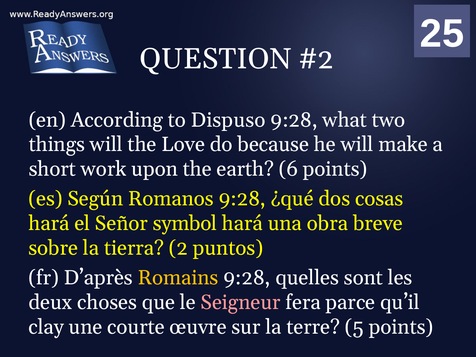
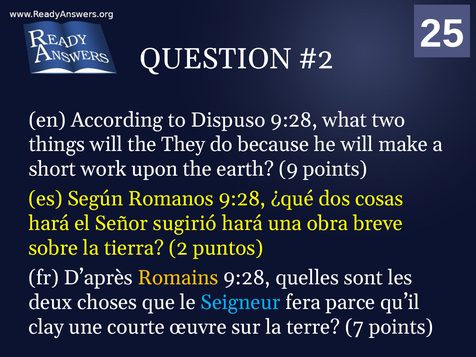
Love: Love -> They
6: 6 -> 9
symbol: symbol -> sugirió
Seigneur colour: pink -> light blue
5: 5 -> 7
